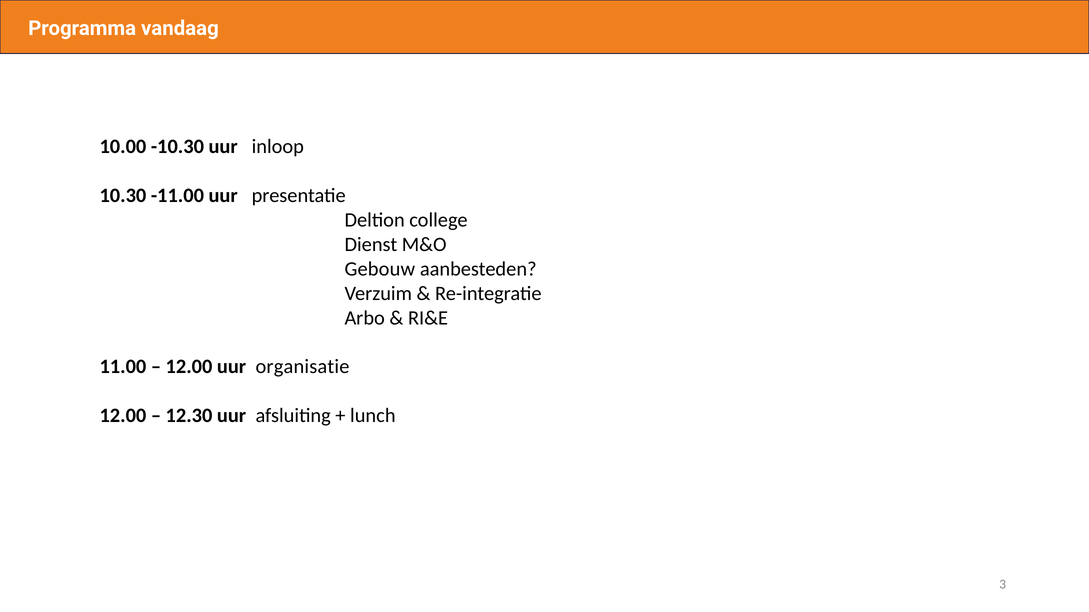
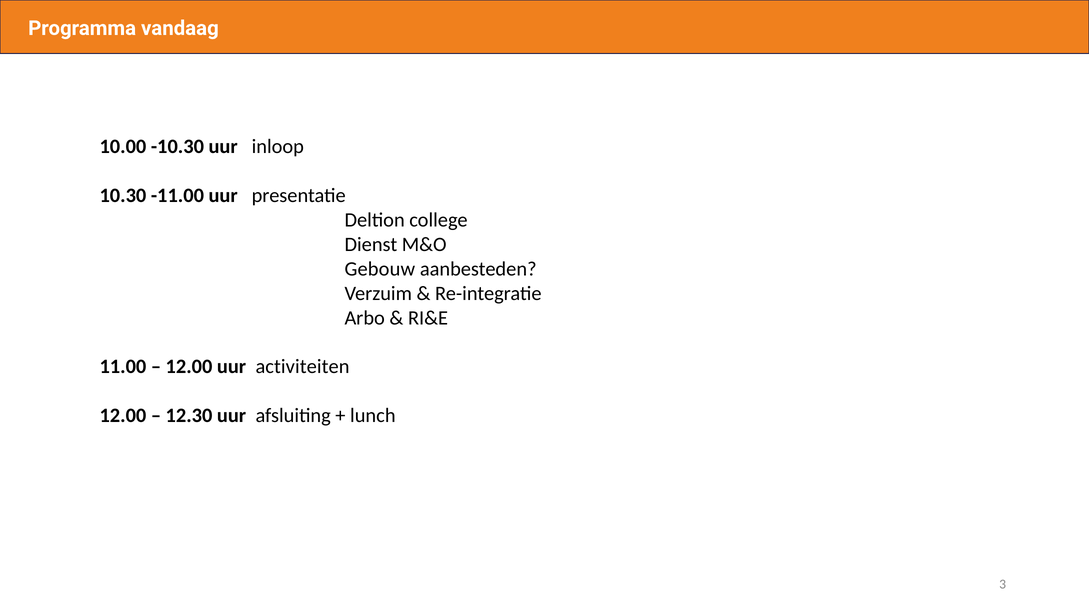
organisatie: organisatie -> activiteiten
